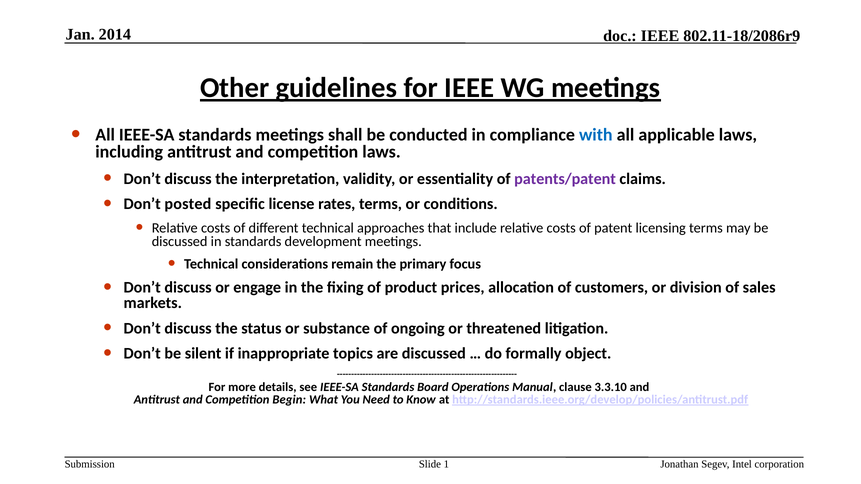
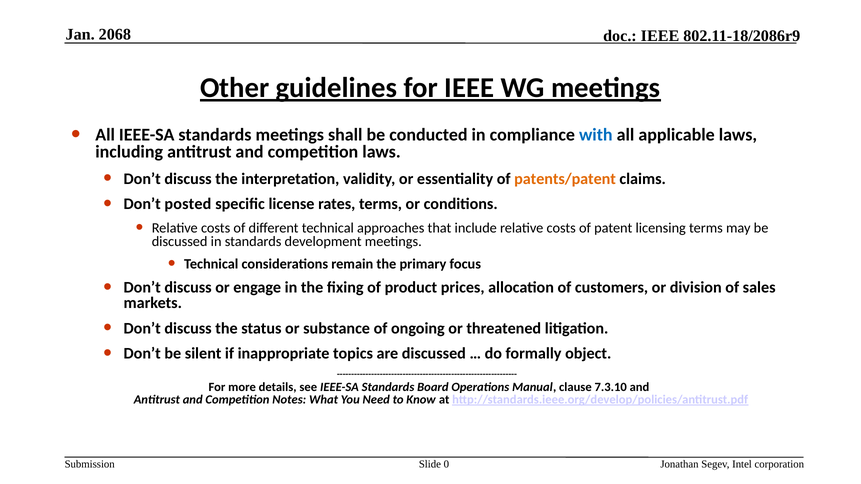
2014: 2014 -> 2068
patents/patent colour: purple -> orange
3.3.10: 3.3.10 -> 7.3.10
Begin: Begin -> Notes
1: 1 -> 0
